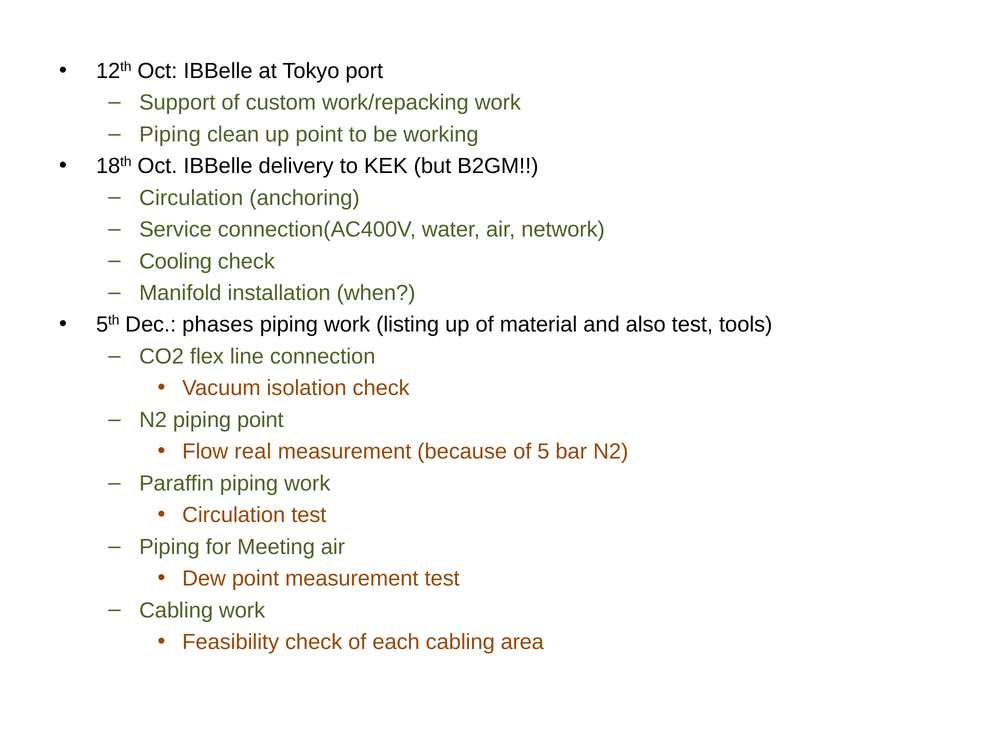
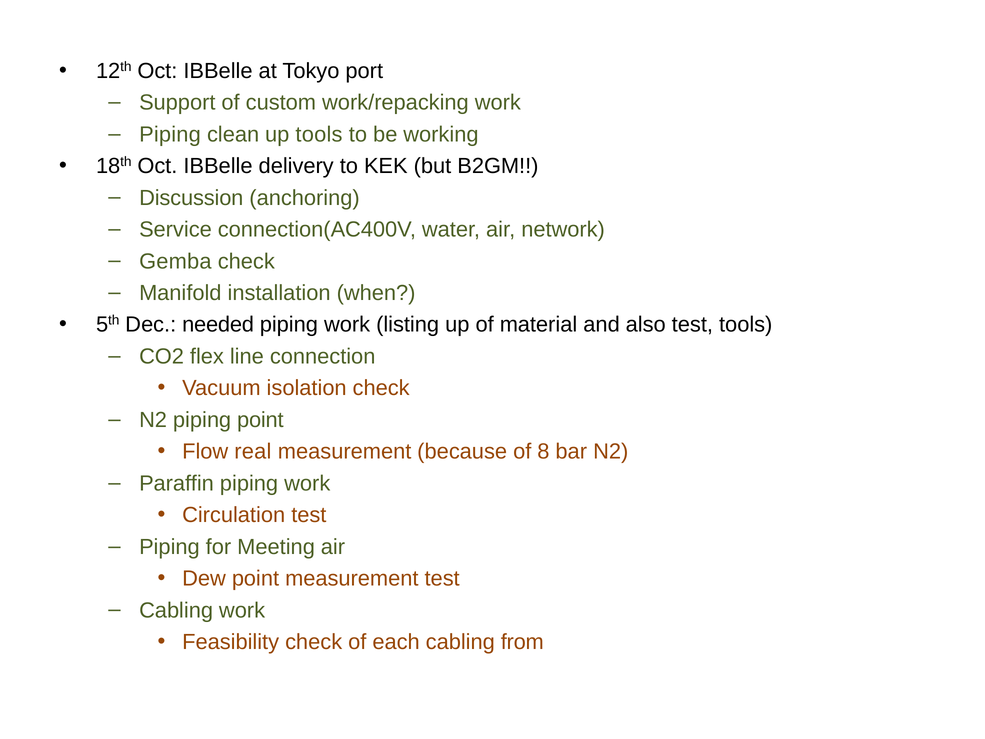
up point: point -> tools
Circulation at (191, 198): Circulation -> Discussion
Cooling: Cooling -> Gemba
phases: phases -> needed
5: 5 -> 8
area: area -> from
